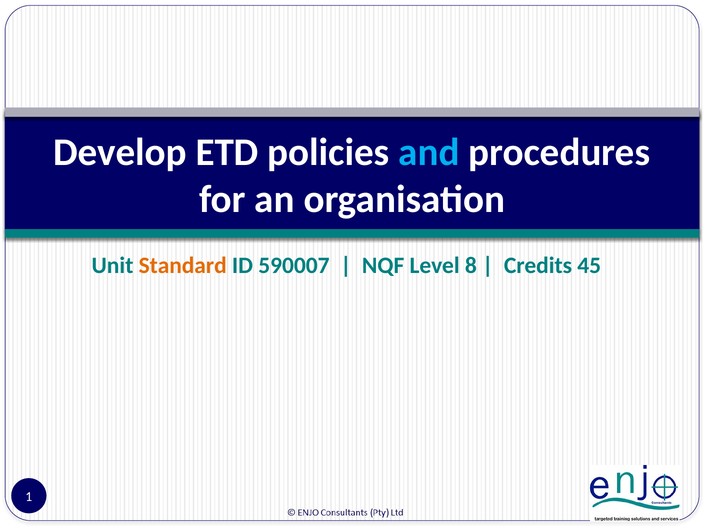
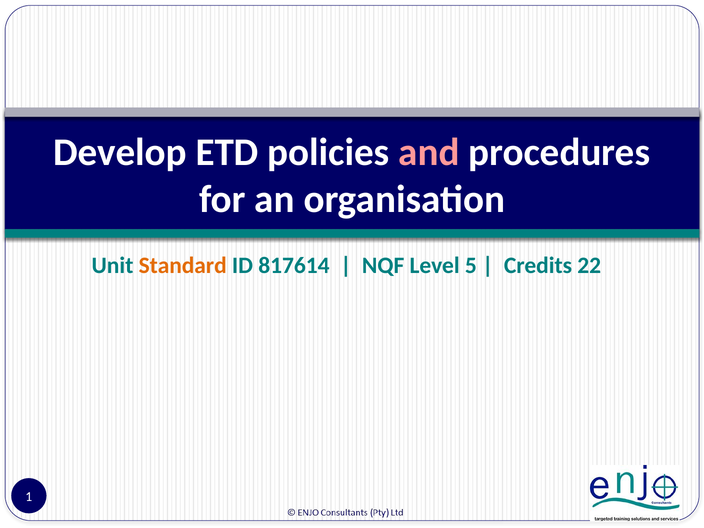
and colour: light blue -> pink
590007: 590007 -> 817614
8: 8 -> 5
45: 45 -> 22
